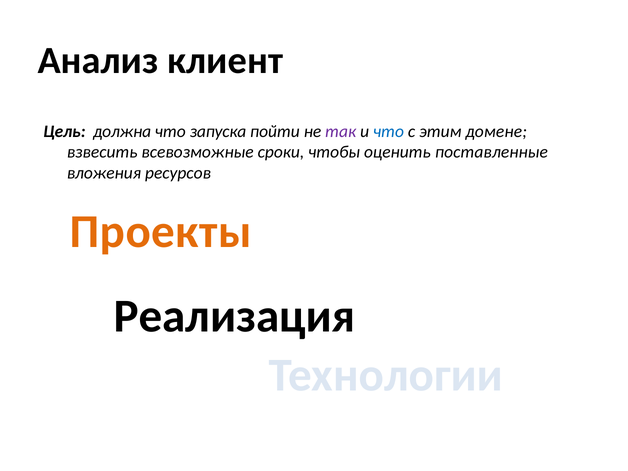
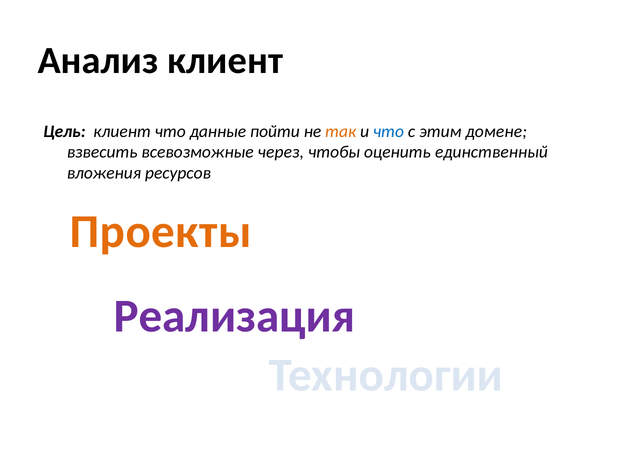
Цель должна: должна -> клиент
запуска: запуска -> данные
так colour: purple -> orange
сроки: сроки -> через
поставленные: поставленные -> единственный
Реализация colour: black -> purple
